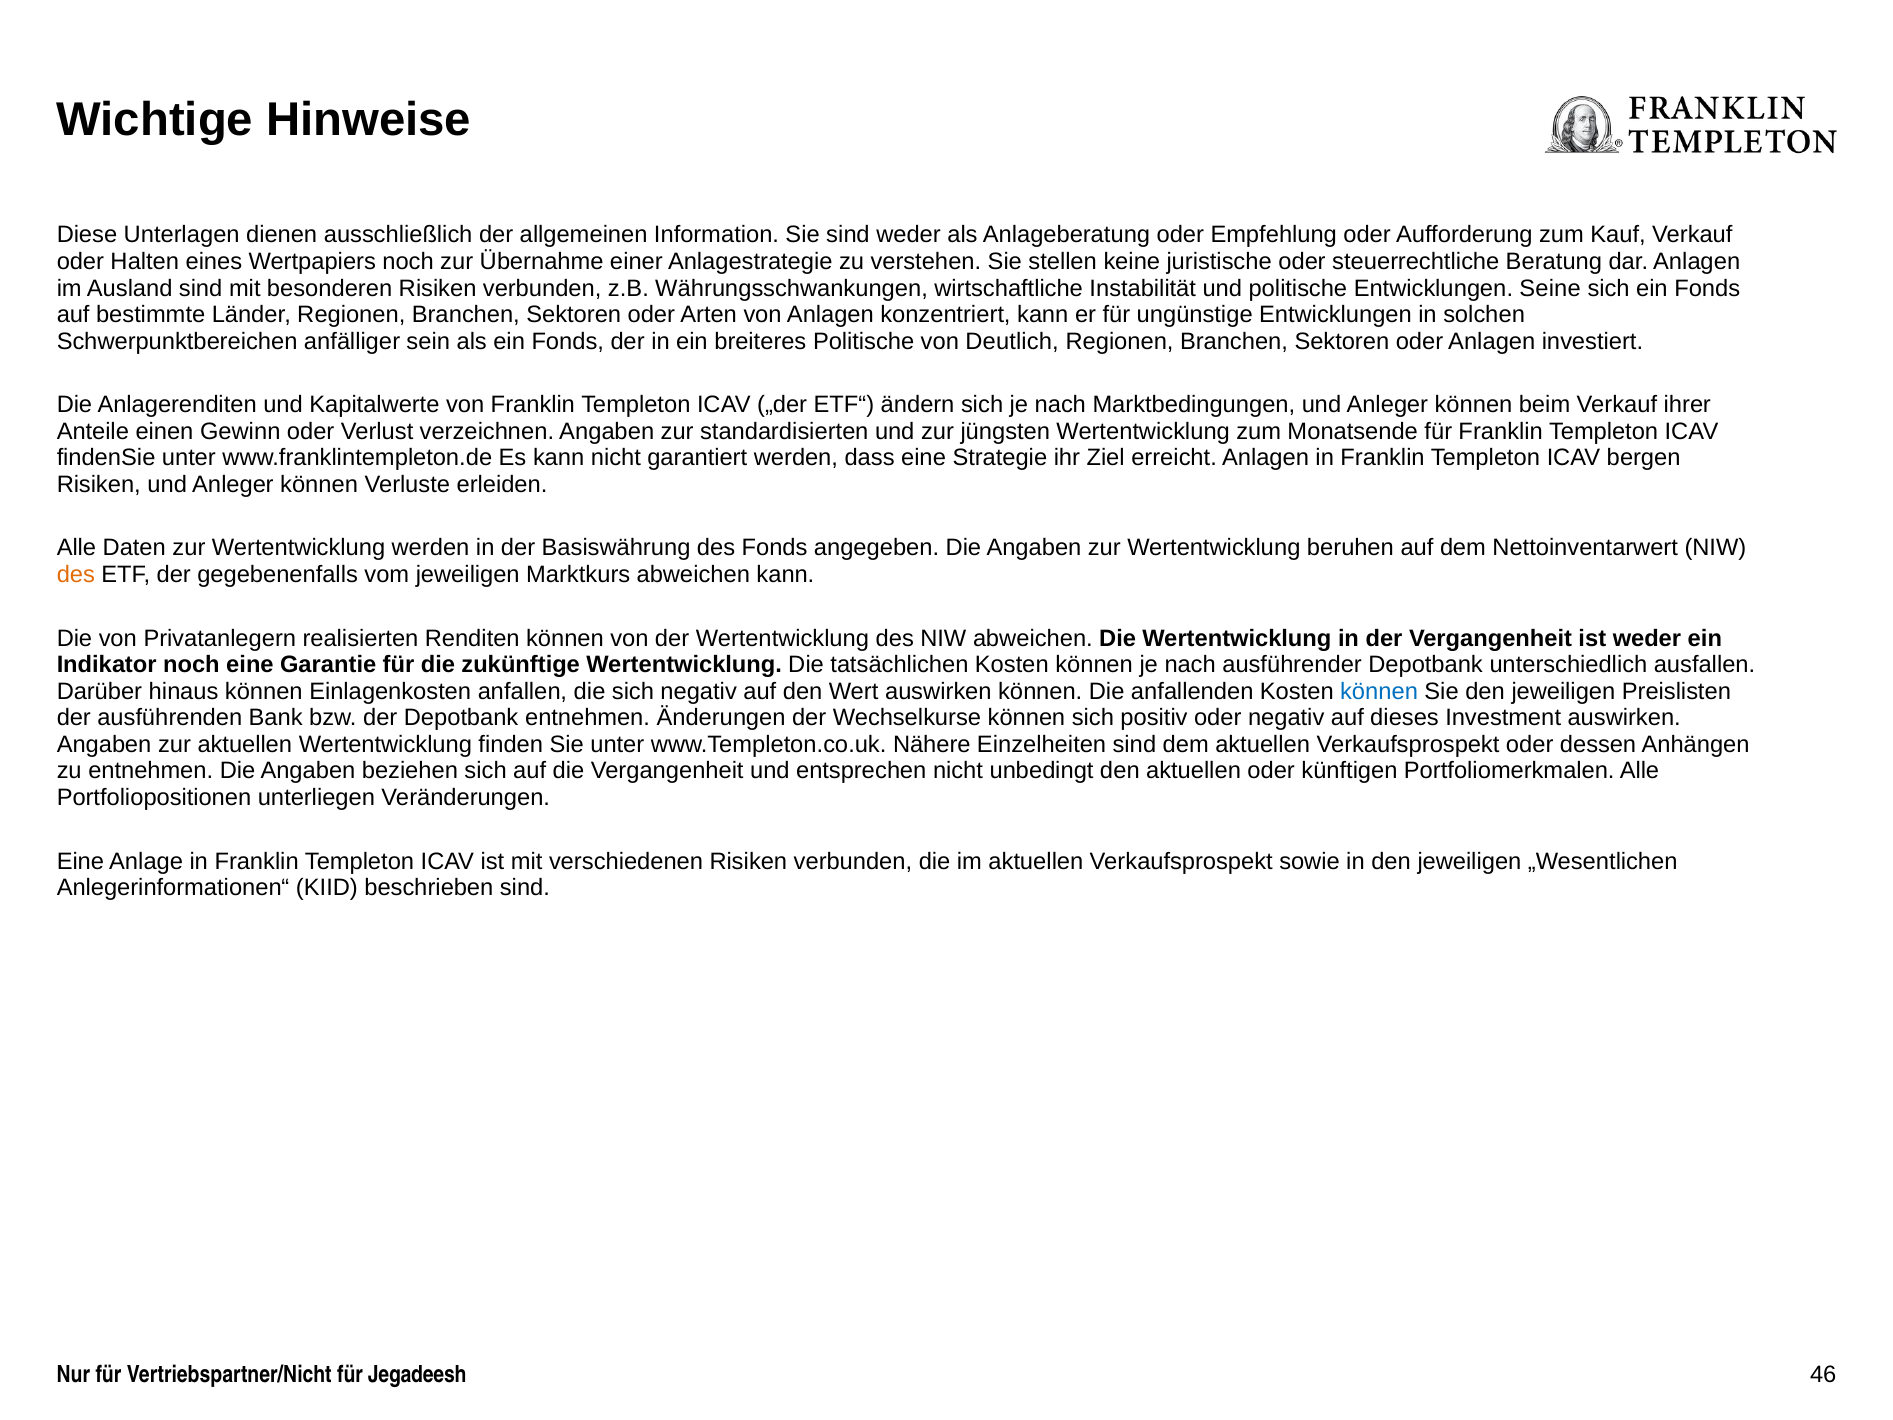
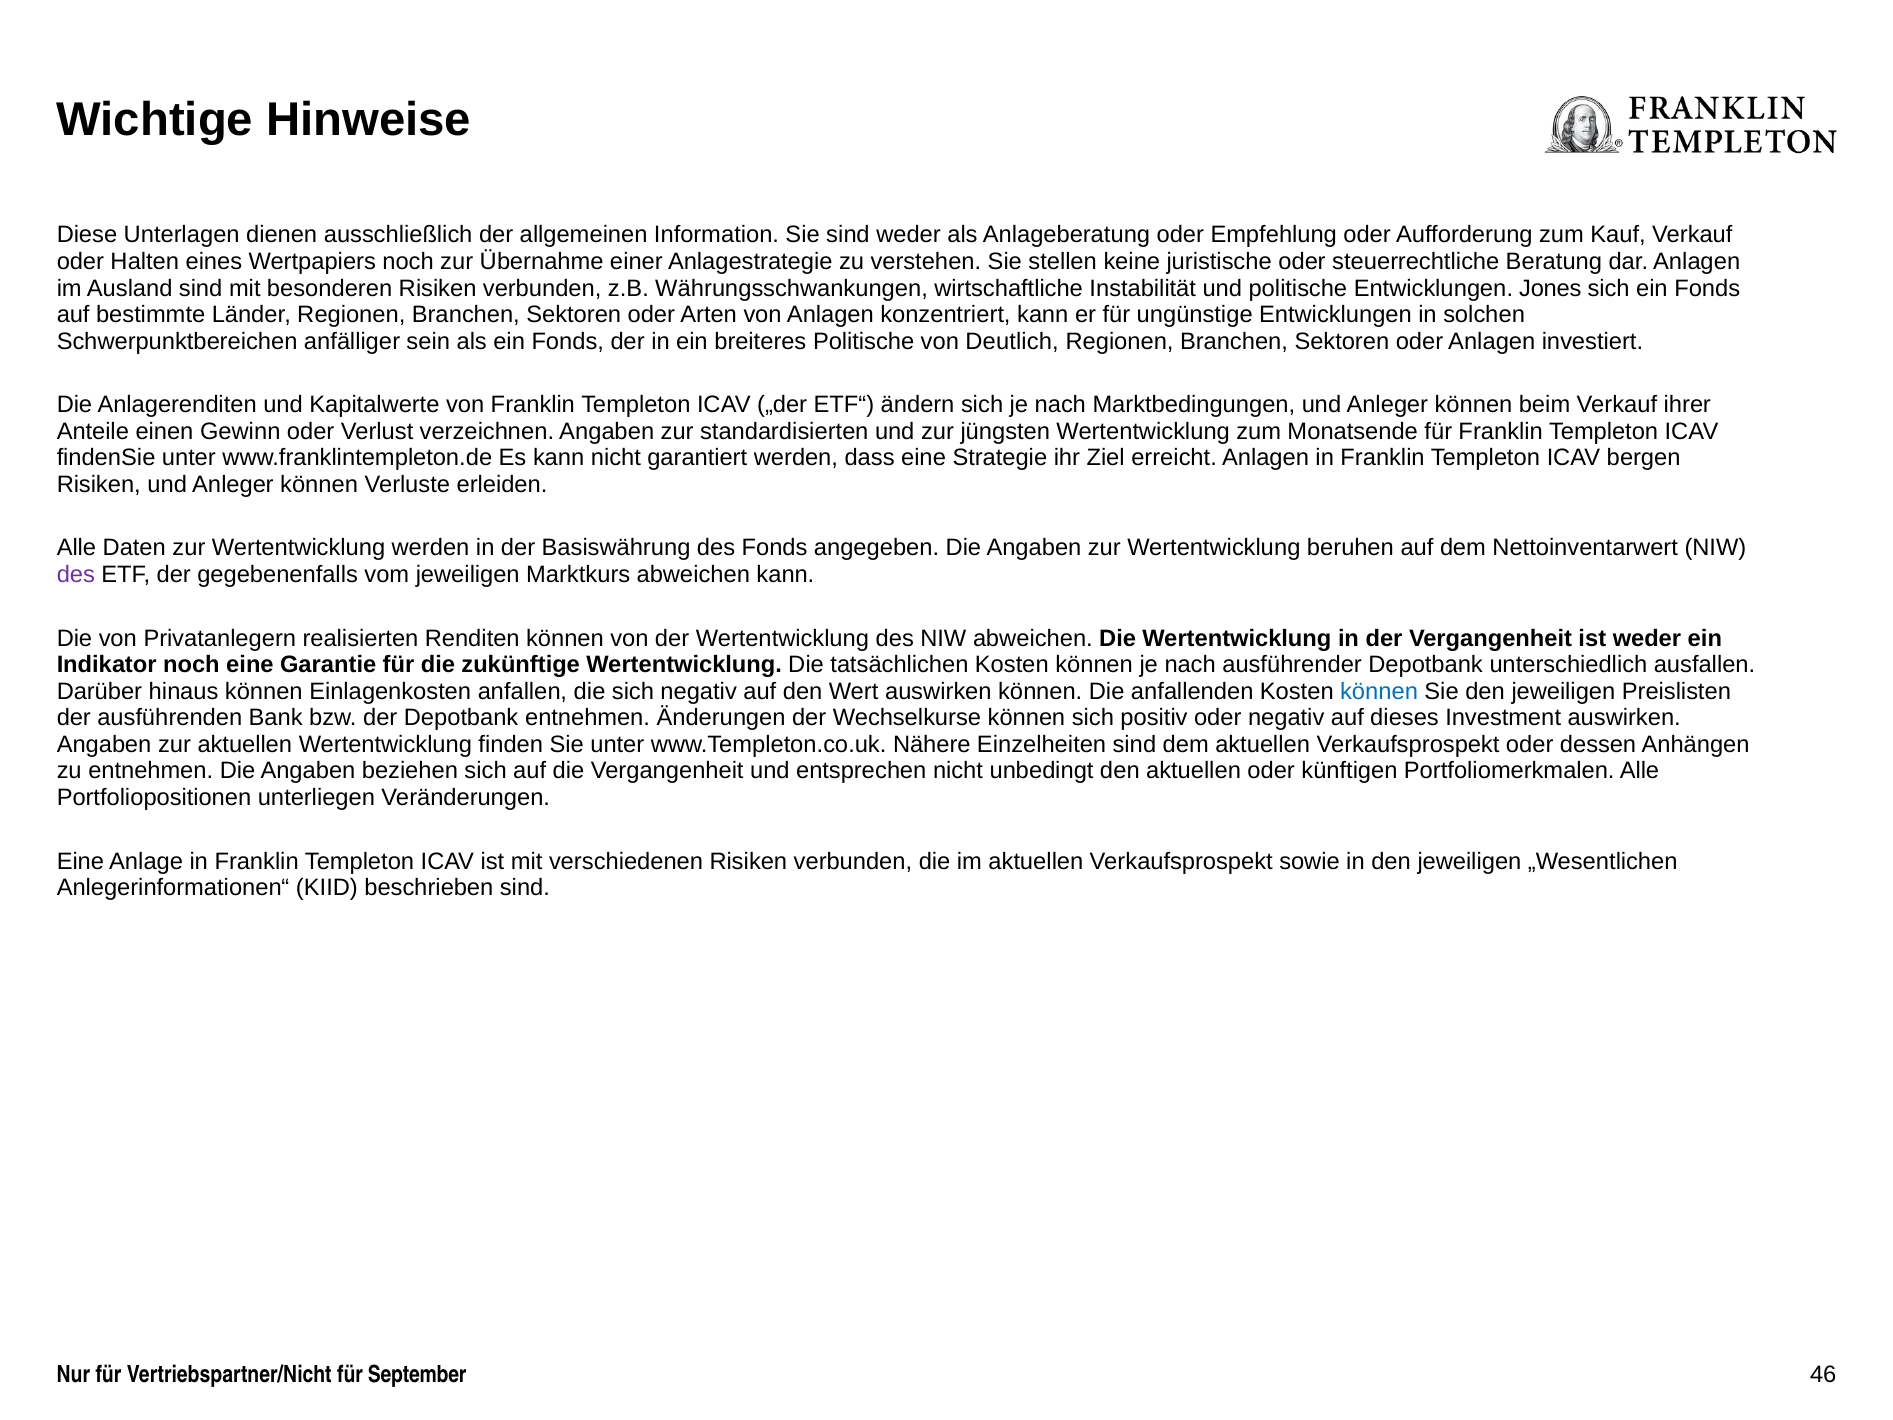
Seine: Seine -> Jones
des at (76, 575) colour: orange -> purple
Jegadeesh: Jegadeesh -> September
